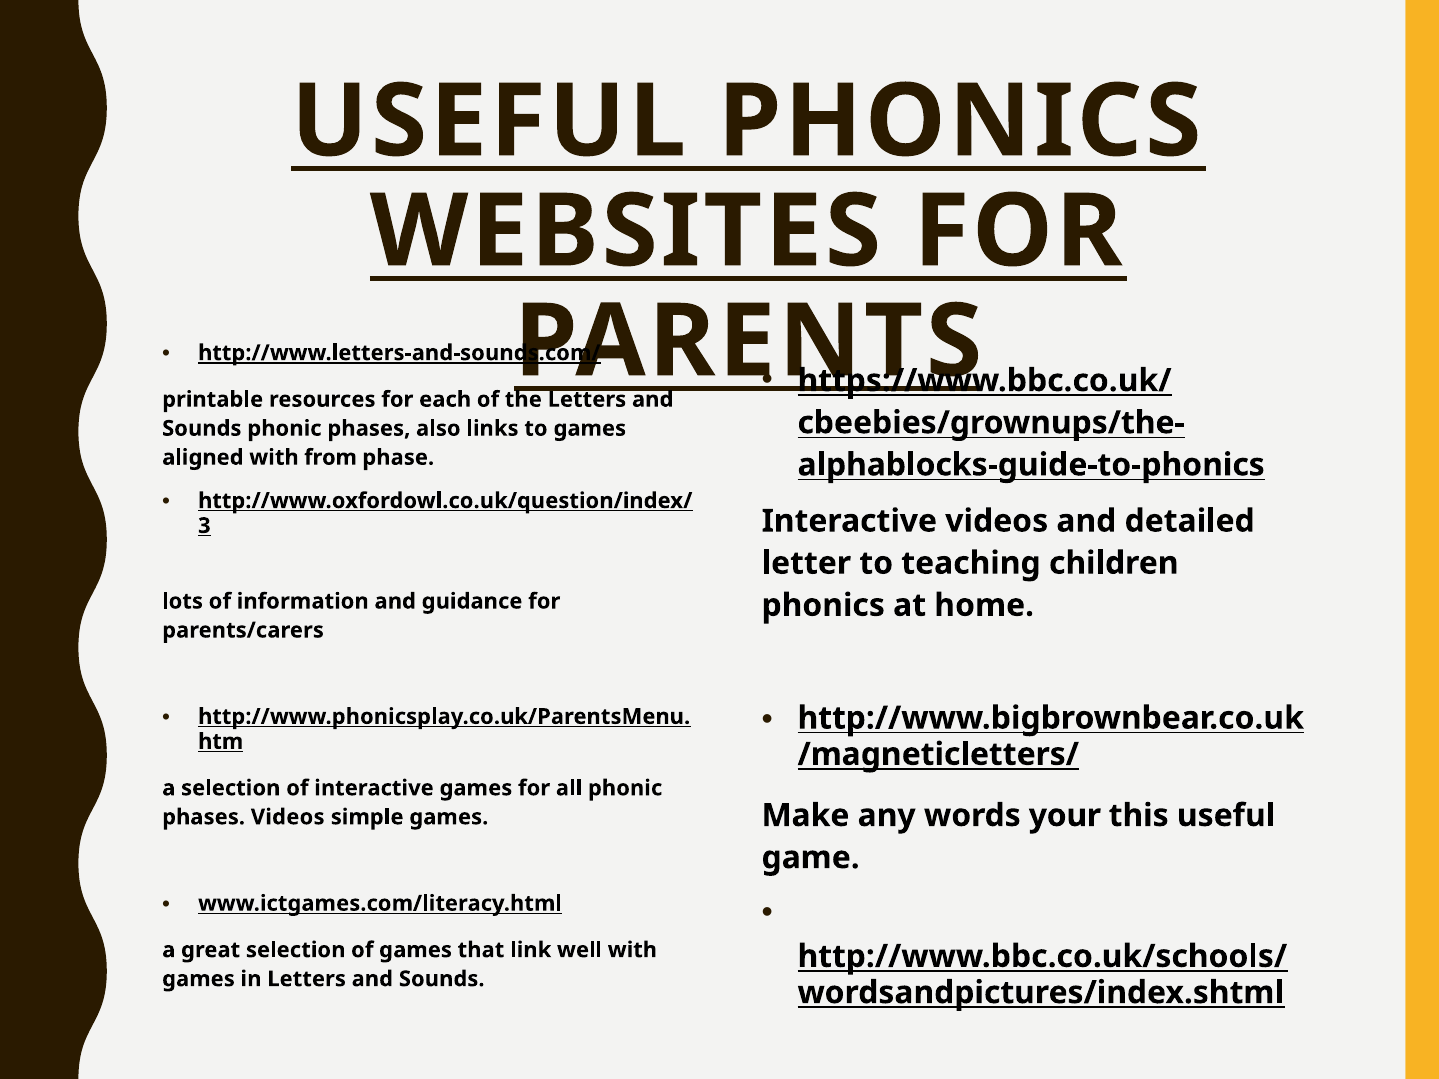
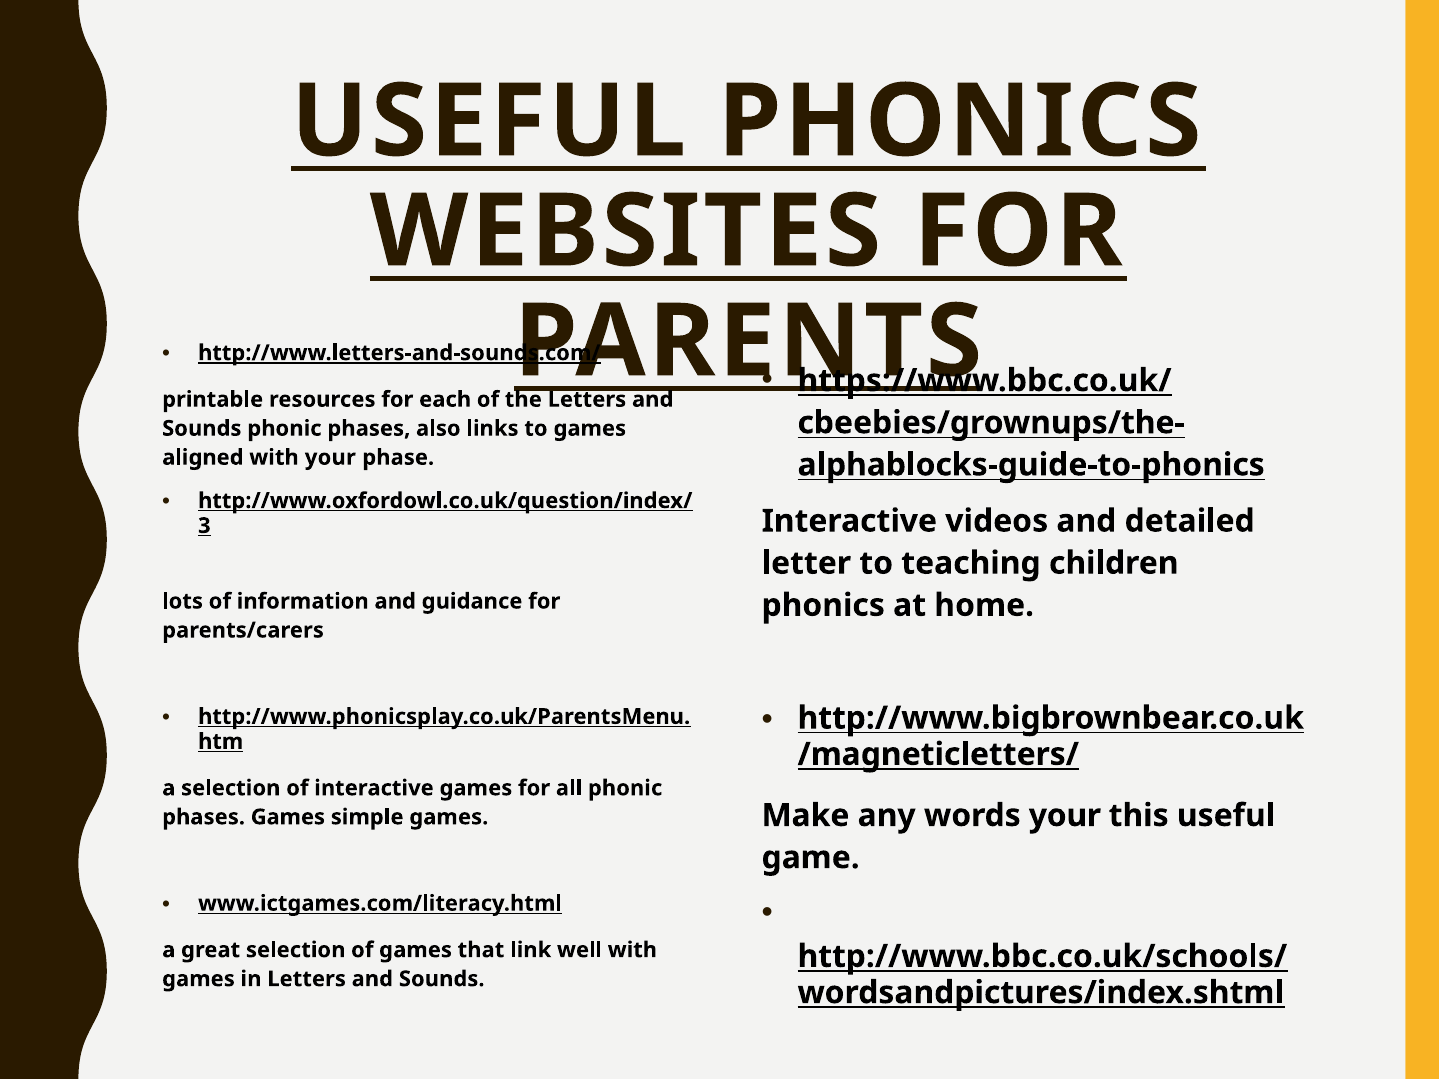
with from: from -> your
phases Videos: Videos -> Games
